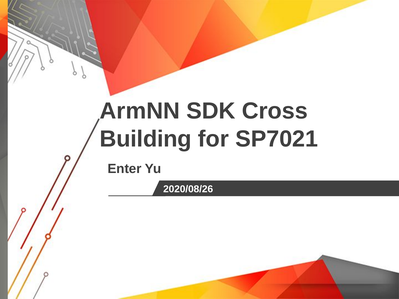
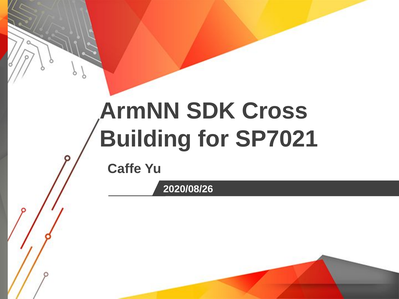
Enter: Enter -> Caffe
